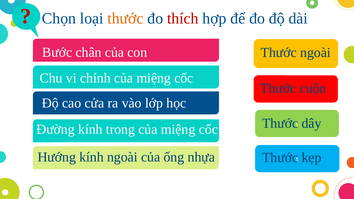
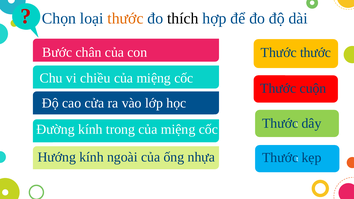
thích colour: red -> black
ngoài at (315, 53): ngoài -> thước
chính: chính -> chiều
